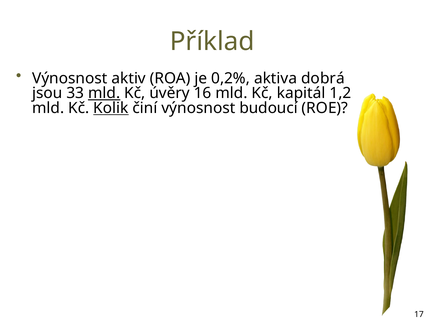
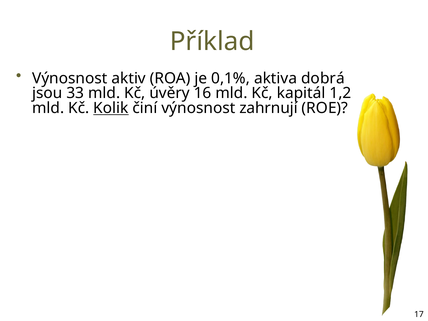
0,2%: 0,2% -> 0,1%
mld at (104, 93) underline: present -> none
budoucí: budoucí -> zahrnují
